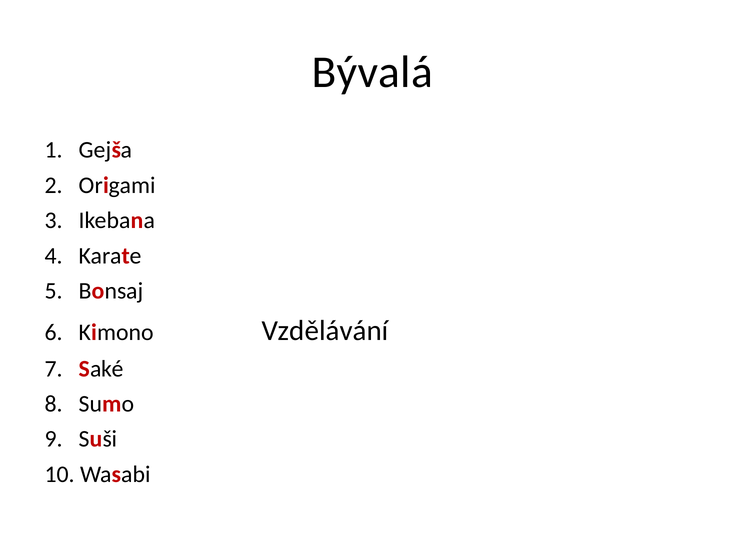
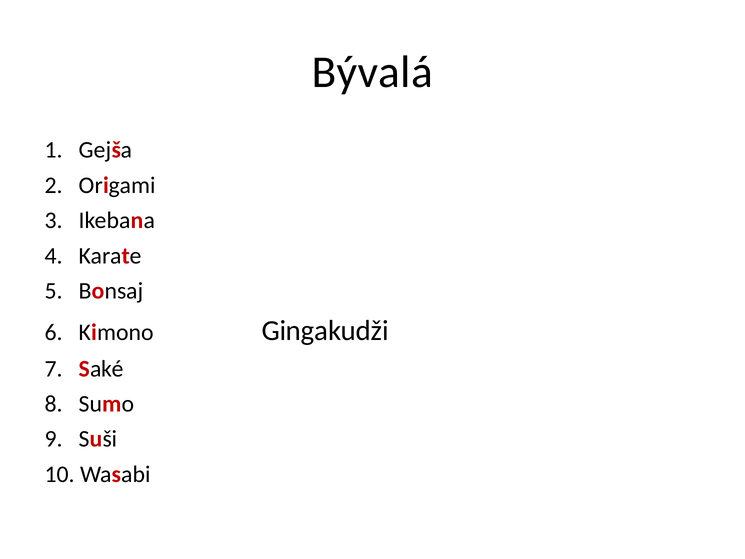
Vzdělávání: Vzdělávání -> Gingakudži
